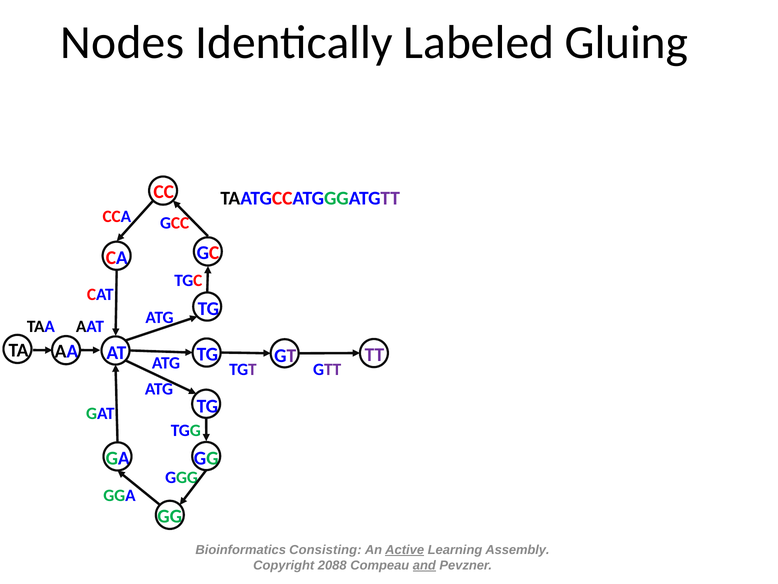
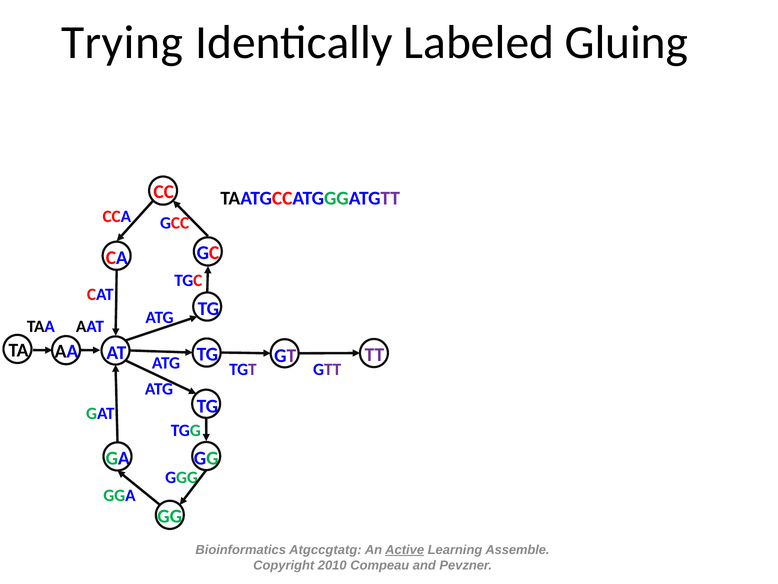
Nodes: Nodes -> Trying
Consisting: Consisting -> Atgccgtatg
Assembly: Assembly -> Assemble
2088: 2088 -> 2010
and underline: present -> none
